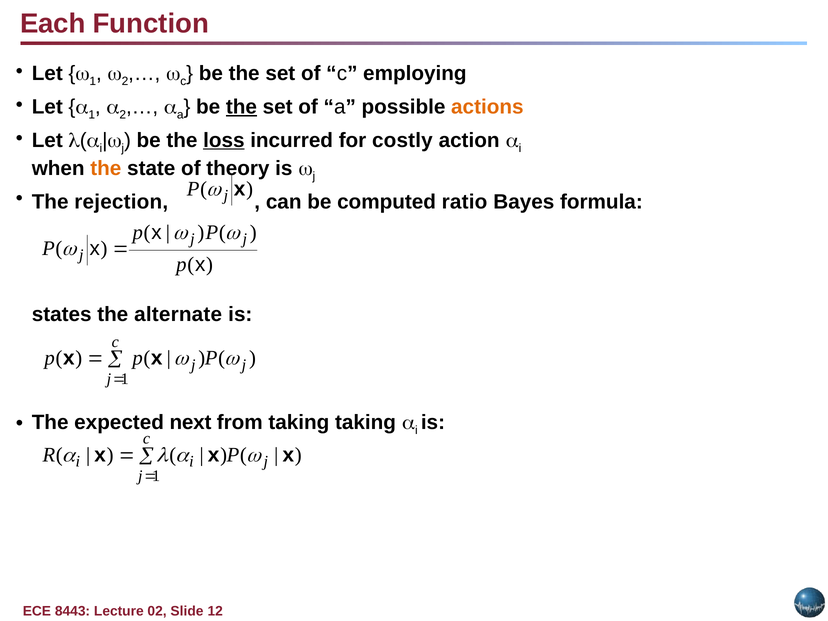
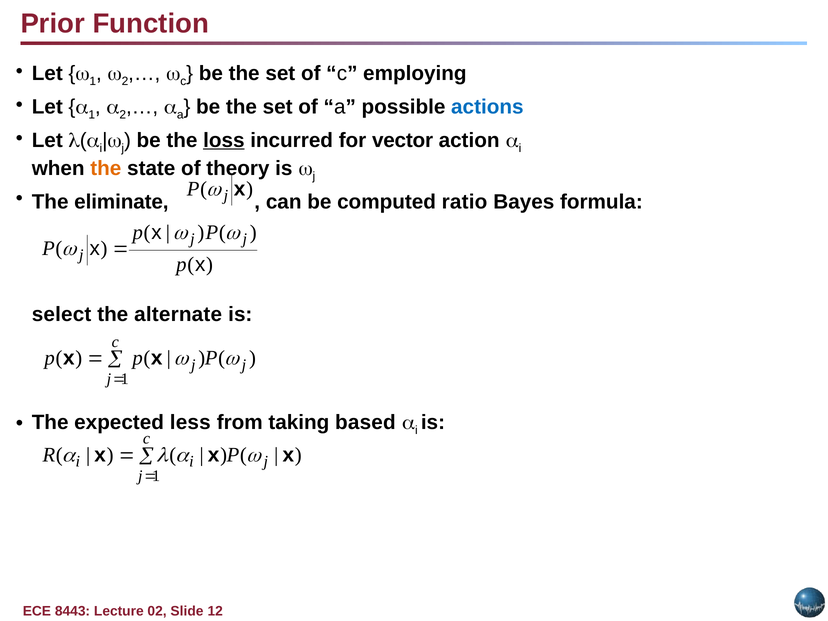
Each: Each -> Prior
the at (241, 107) underline: present -> none
actions colour: orange -> blue
costly: costly -> vector
rejection: rejection -> eliminate
states: states -> select
next: next -> less
taking taking: taking -> based
